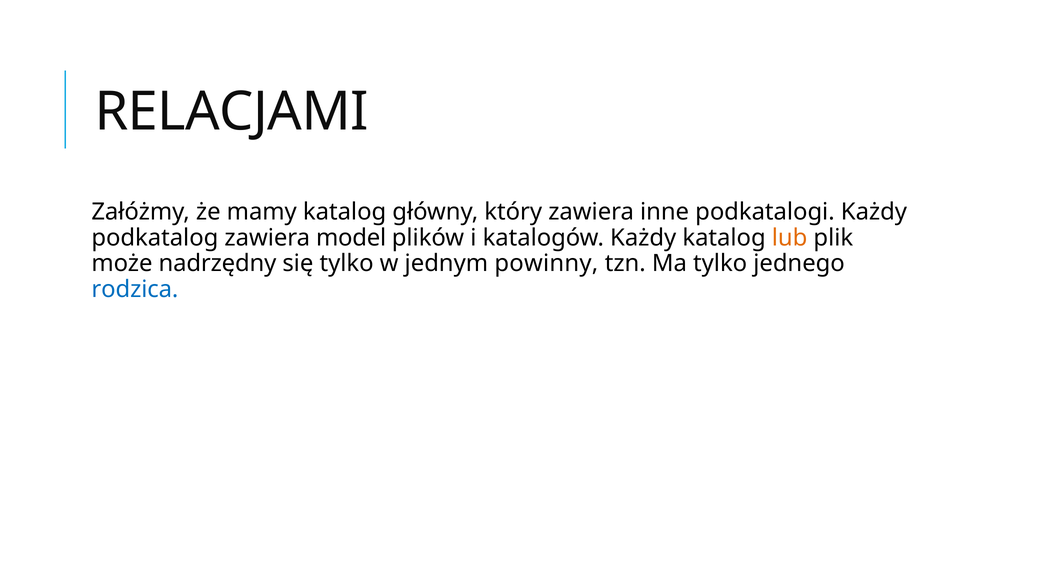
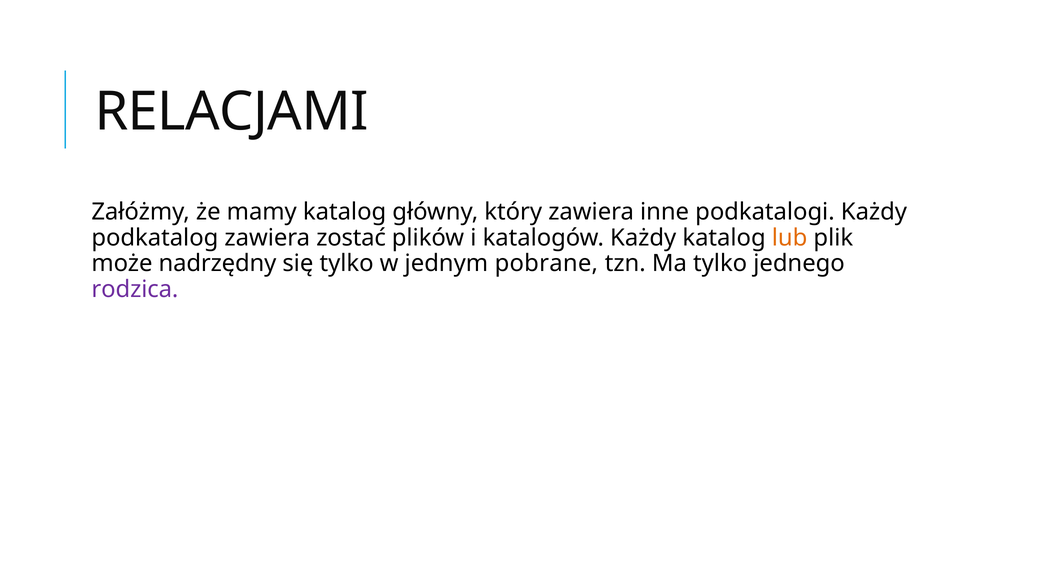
model: model -> zostać
powinny: powinny -> pobrane
rodzica colour: blue -> purple
